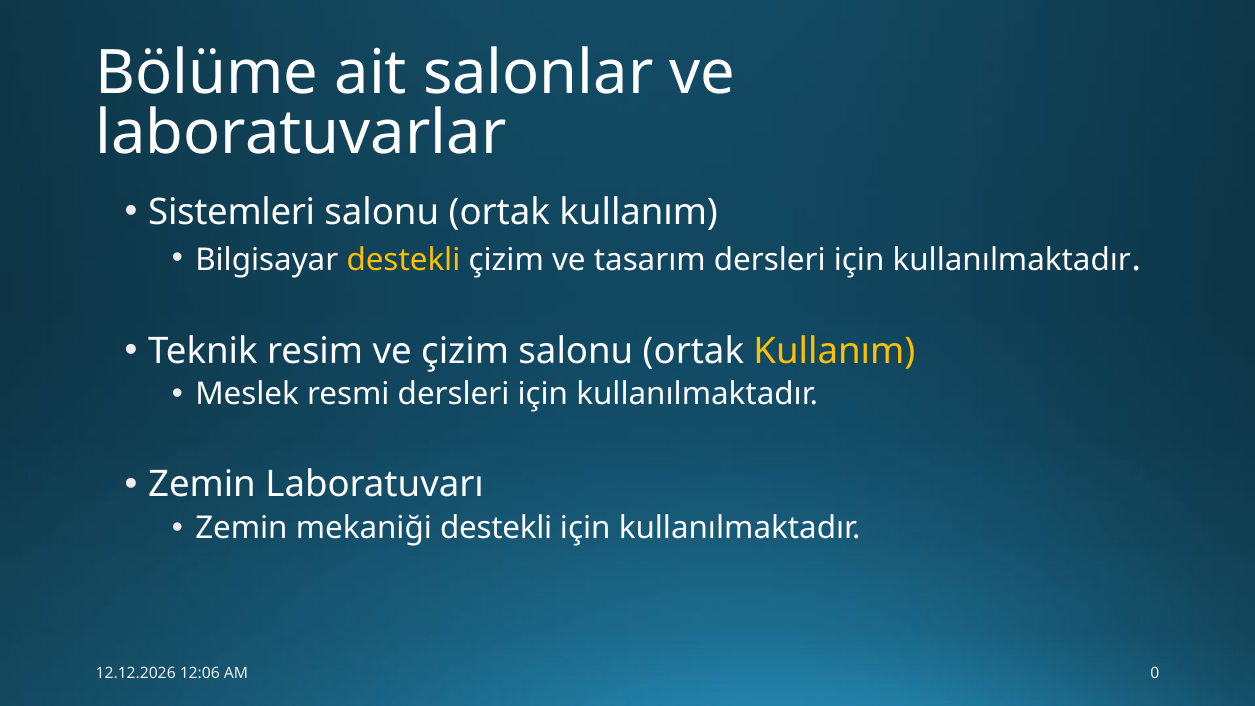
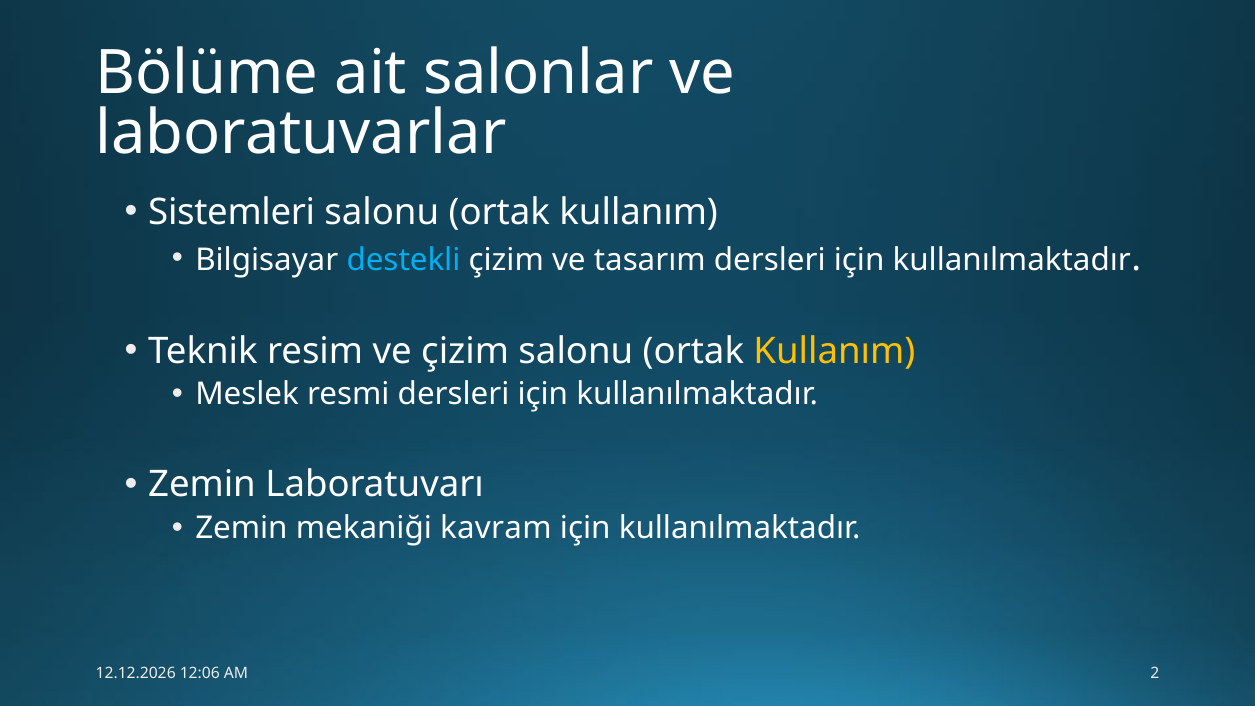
destekli at (403, 260) colour: yellow -> light blue
mekaniği destekli: destekli -> kavram
0: 0 -> 2
